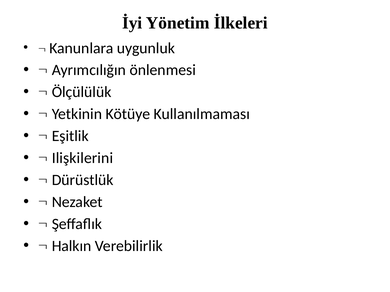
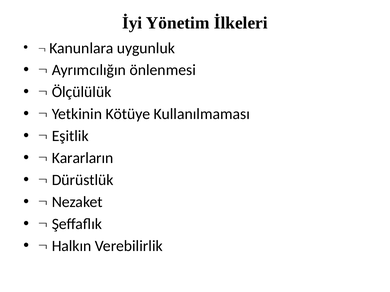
Ilişkilerini: Ilişkilerini -> Kararların
